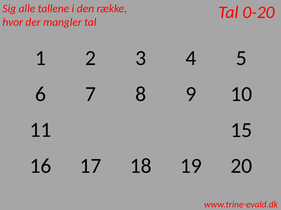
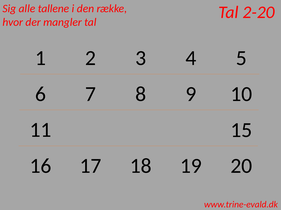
0-20: 0-20 -> 2-20
